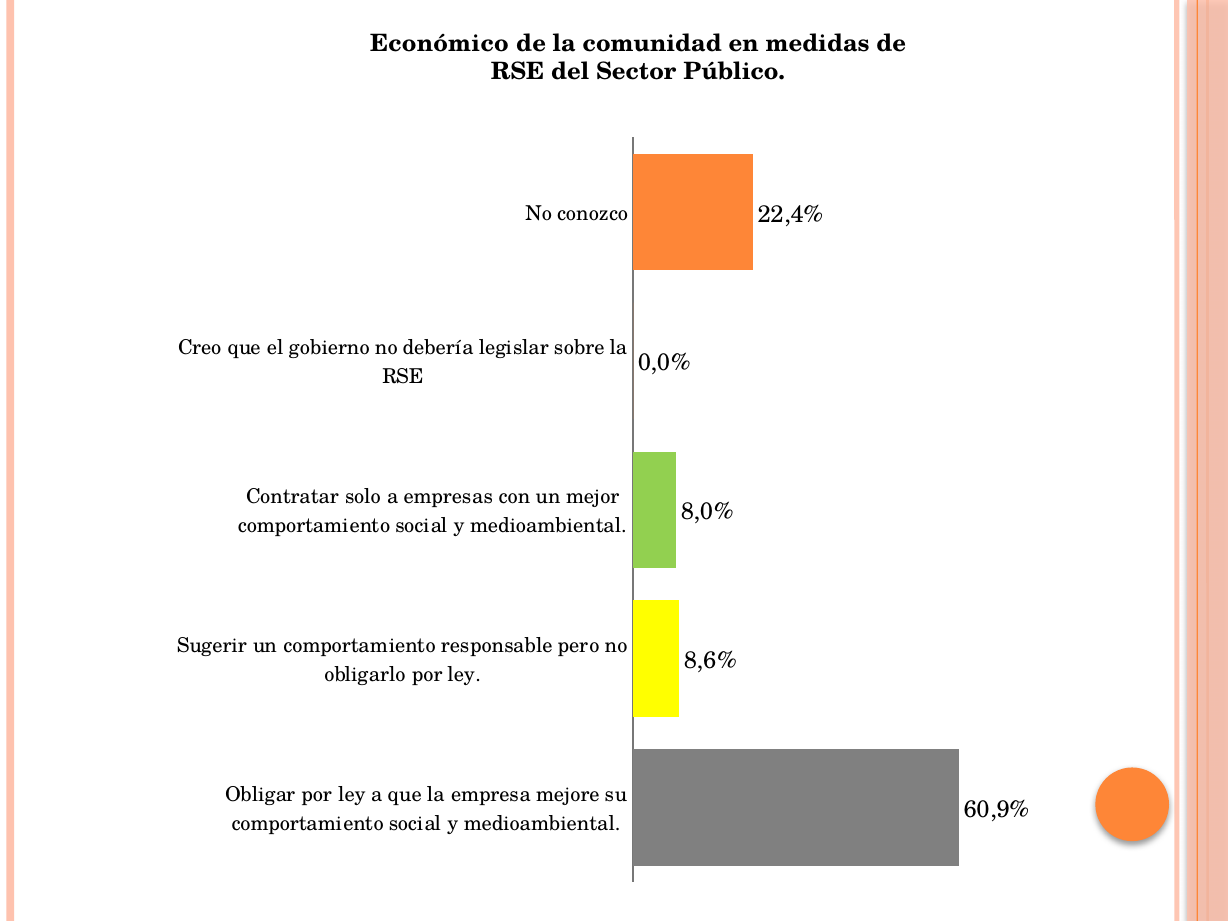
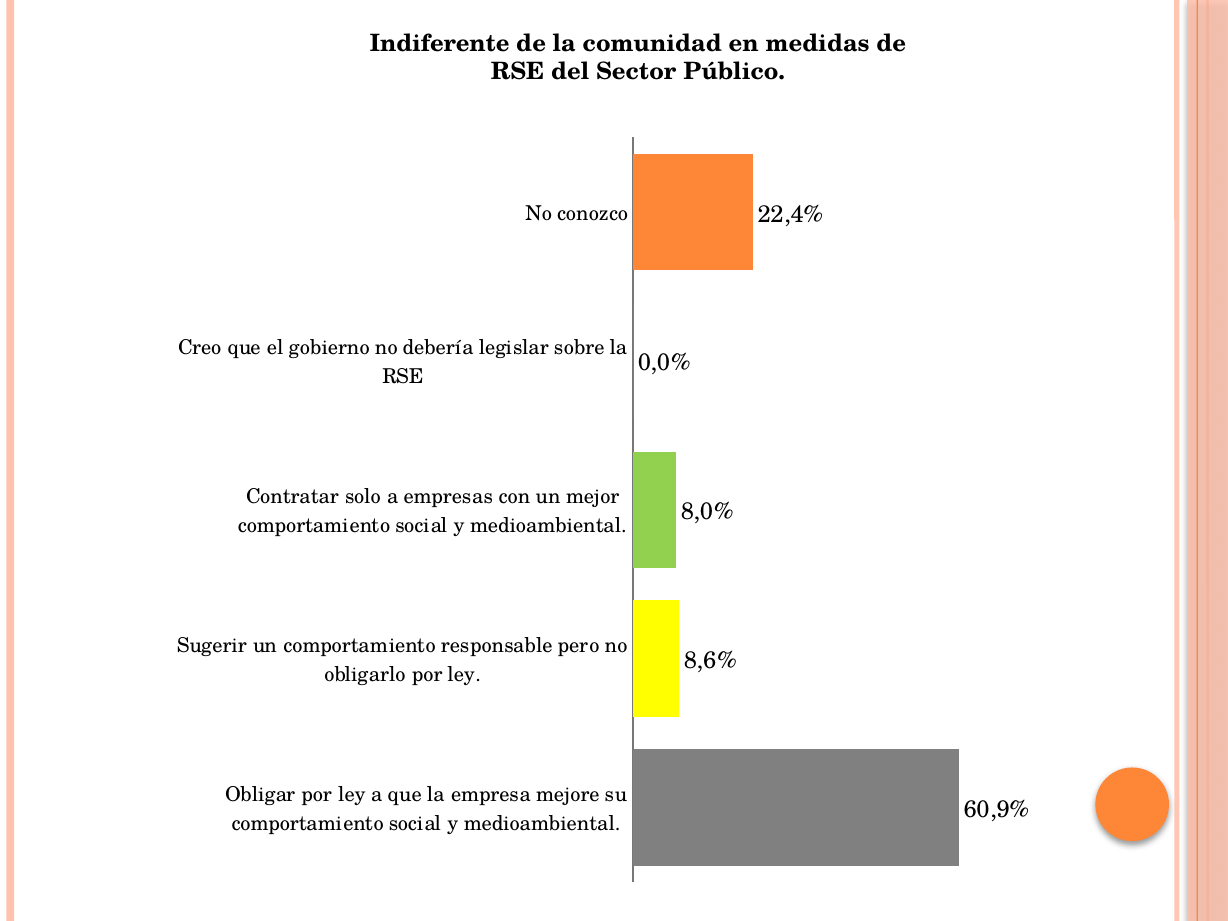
Económico: Económico -> Indiferente
